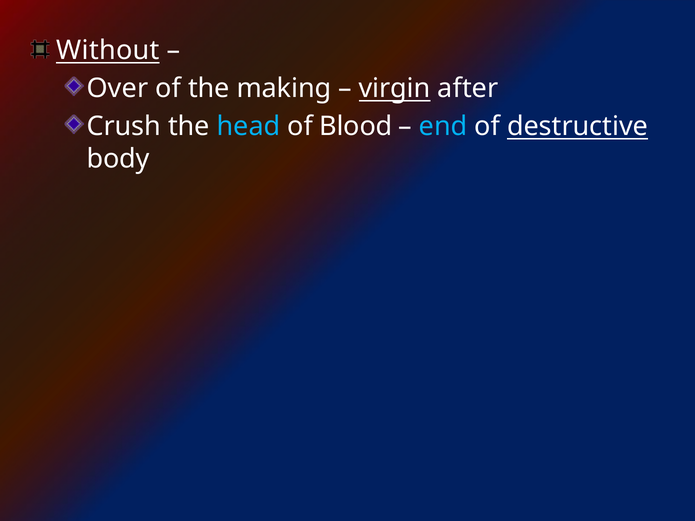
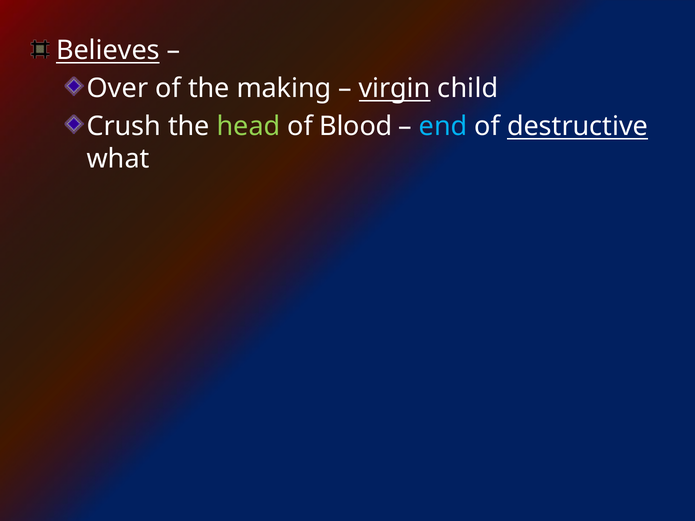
Without: Without -> Believes
after: after -> child
head colour: light blue -> light green
body: body -> what
